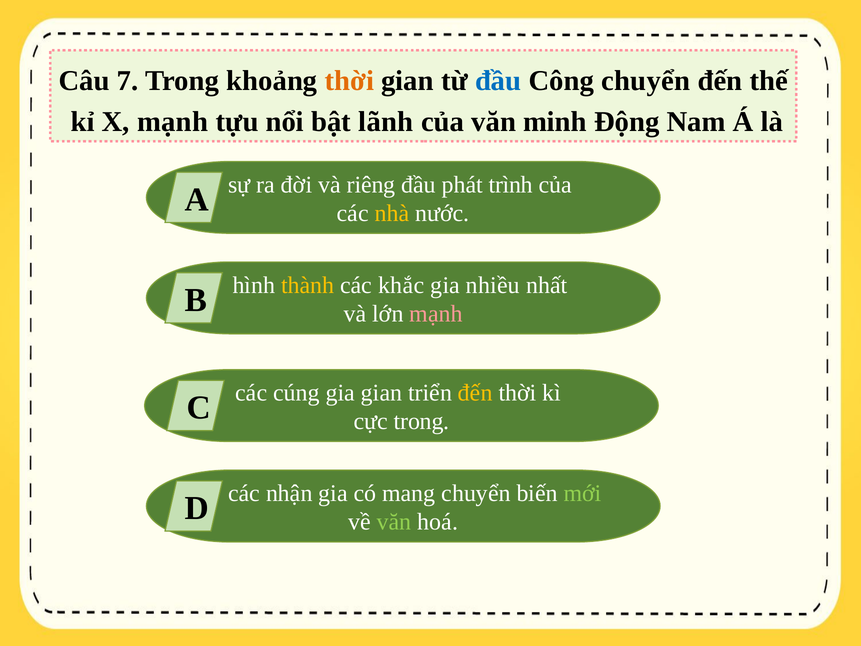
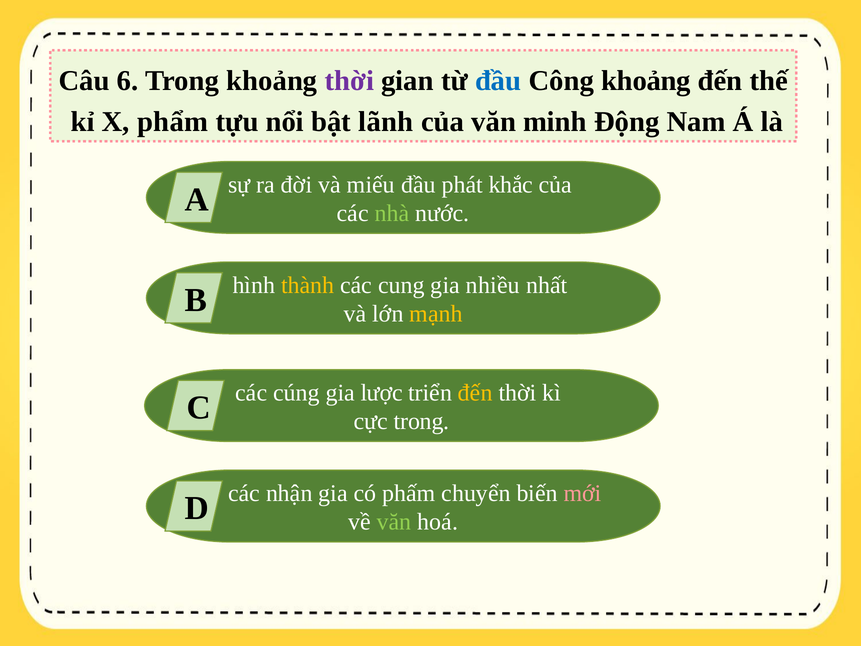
7: 7 -> 6
thời at (349, 81) colour: orange -> purple
Công chuyển: chuyển -> khoảng
X mạnh: mạnh -> phẩm
riêng: riêng -> miếu
trình: trình -> khắc
nhà colour: yellow -> light green
khắc: khắc -> cung
mạnh at (436, 314) colour: pink -> yellow
gia gian: gian -> lược
mang: mang -> phấm
mới colour: light green -> pink
